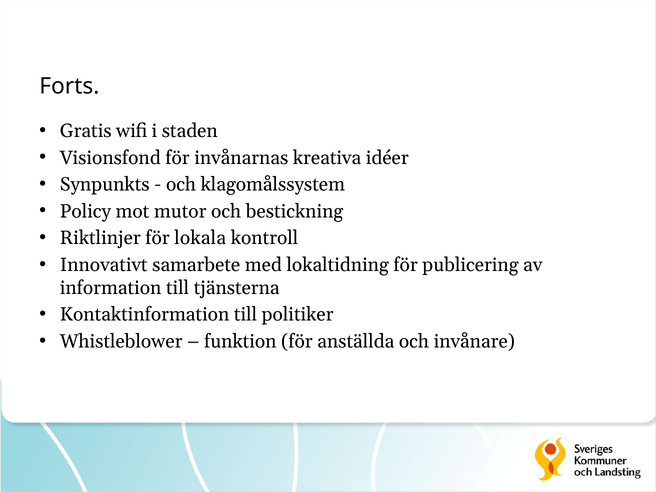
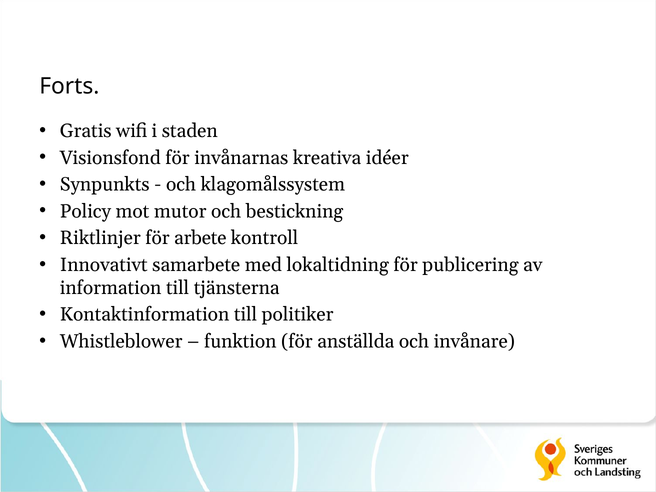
lokala: lokala -> arbete
